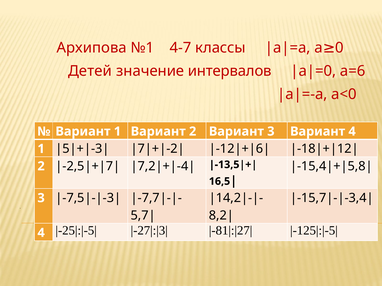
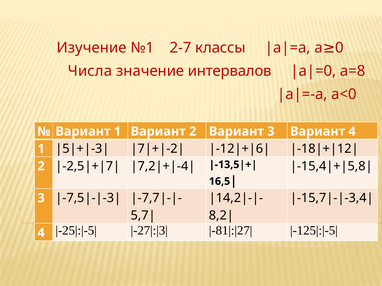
Архипова: Архипова -> Изучение
4-7: 4-7 -> 2-7
Детей: Детей -> Числа
a=6: a=6 -> a=8
